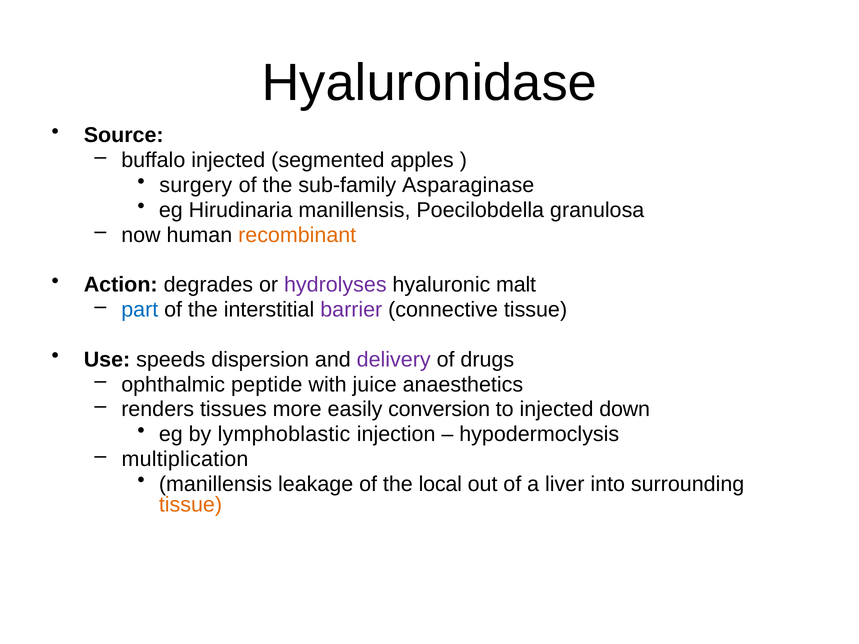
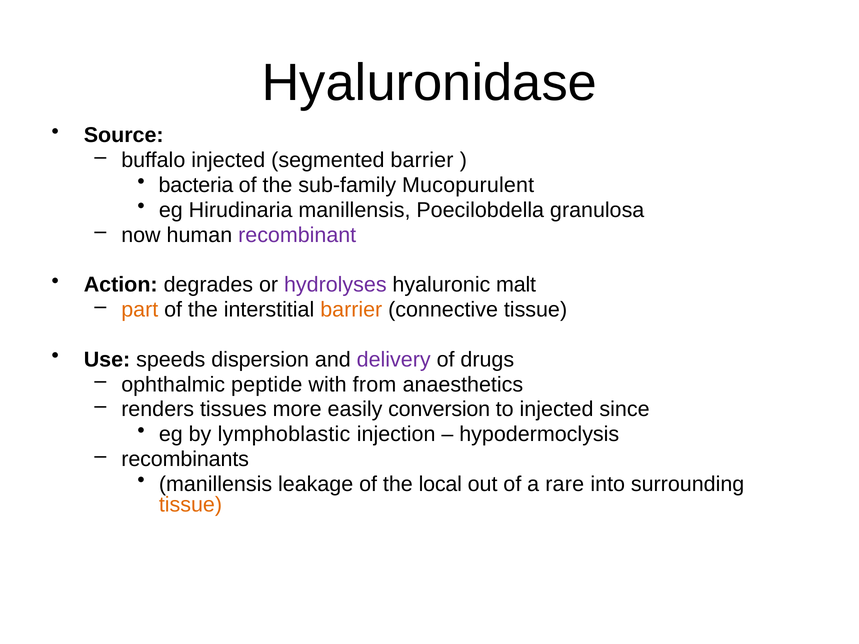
segmented apples: apples -> barrier
surgery: surgery -> bacteria
Asparaginase: Asparaginase -> Mucopurulent
recombinant colour: orange -> purple
part colour: blue -> orange
barrier at (351, 310) colour: purple -> orange
juice: juice -> from
down: down -> since
multiplication: multiplication -> recombinants
liver: liver -> rare
